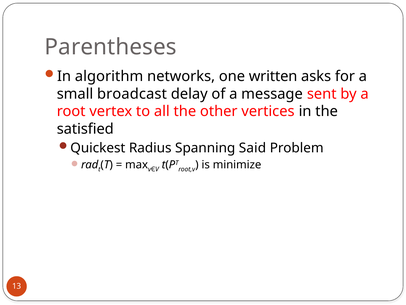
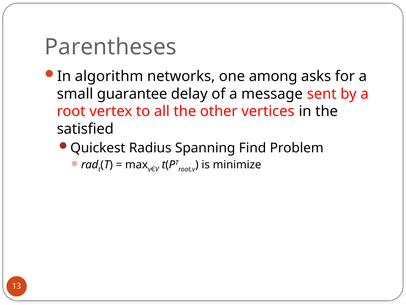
written: written -> among
broadcast: broadcast -> guarantee
Said: Said -> Find
